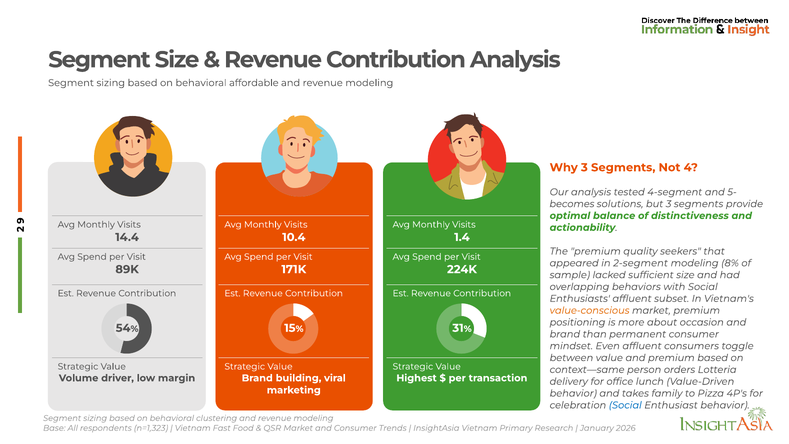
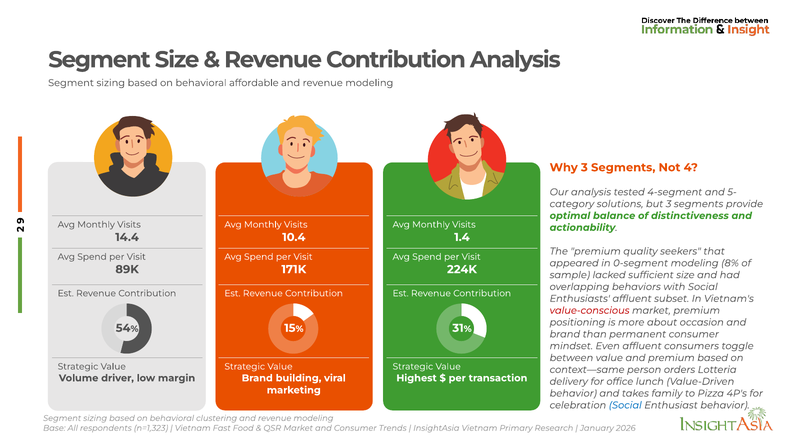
becomes: becomes -> category
2-segment: 2-segment -> 0-segment
value-conscious colour: orange -> red
